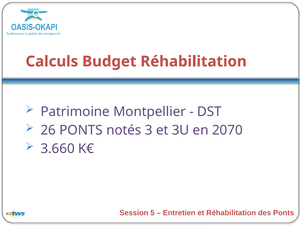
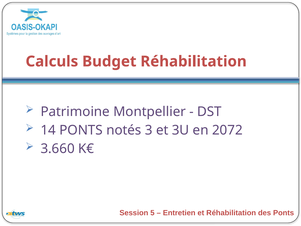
26: 26 -> 14
2070: 2070 -> 2072
